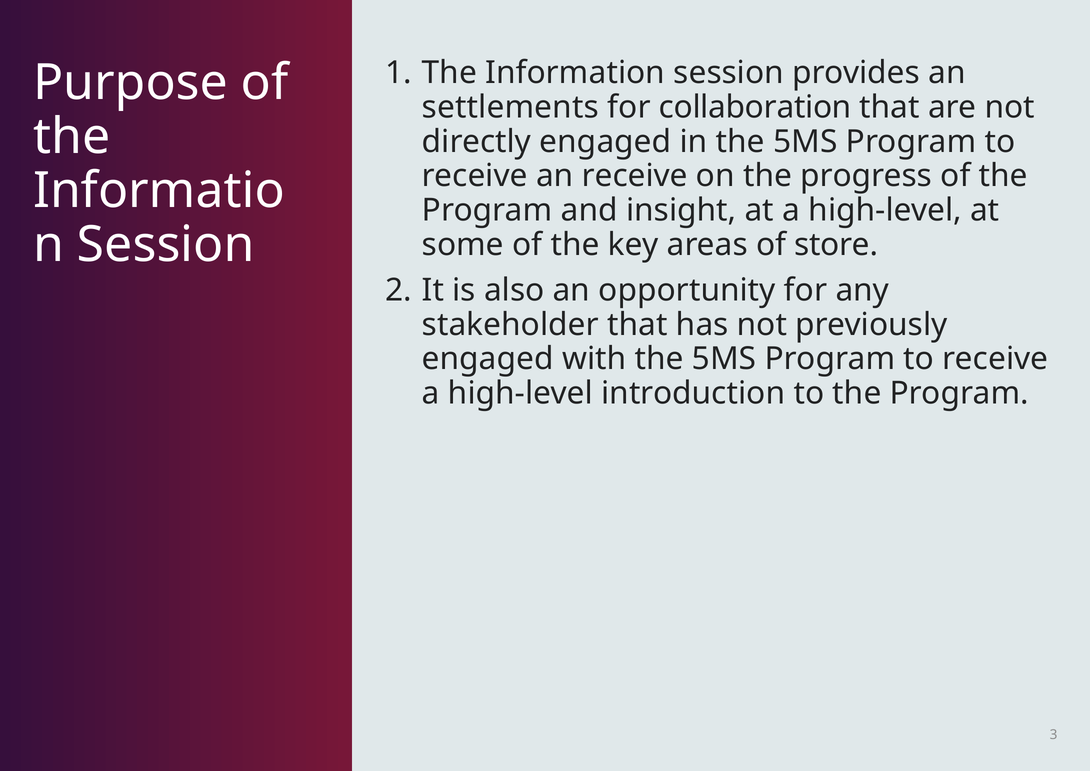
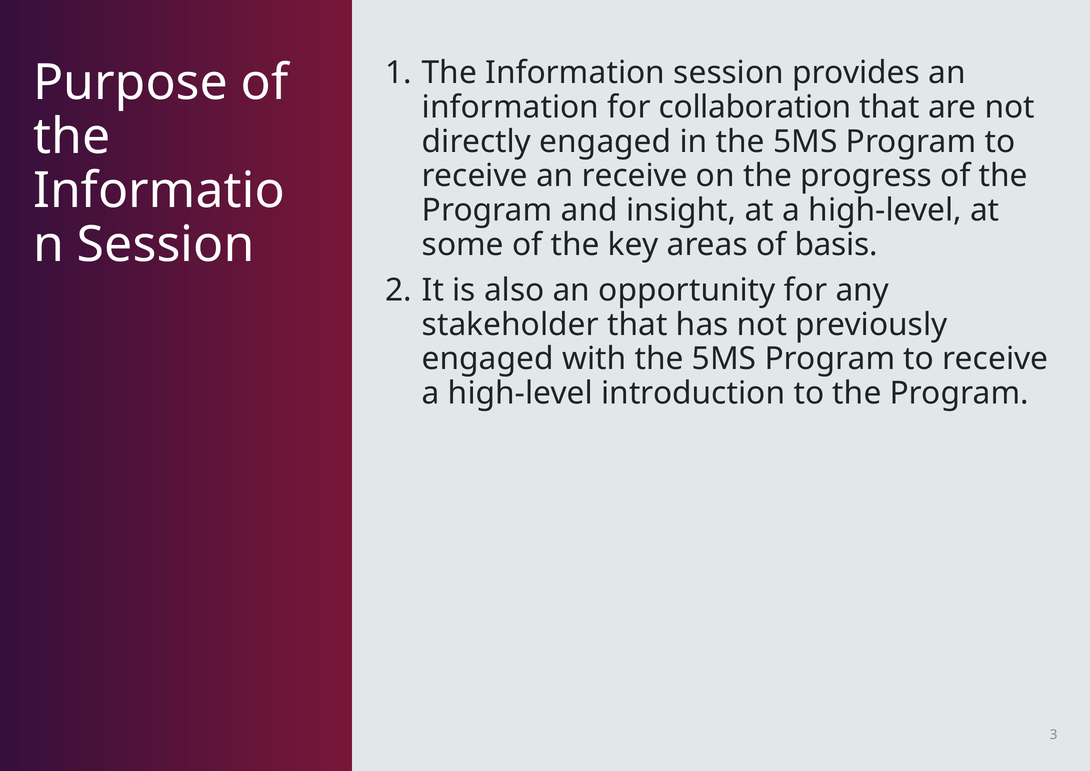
settlements at (510, 107): settlements -> information
store: store -> basis
